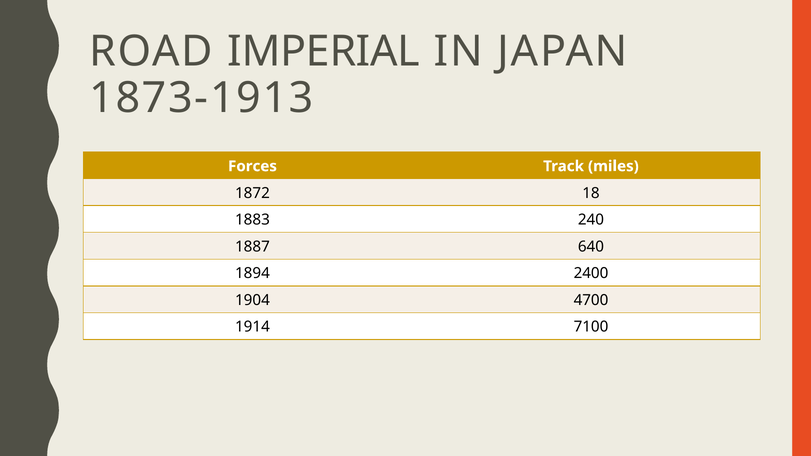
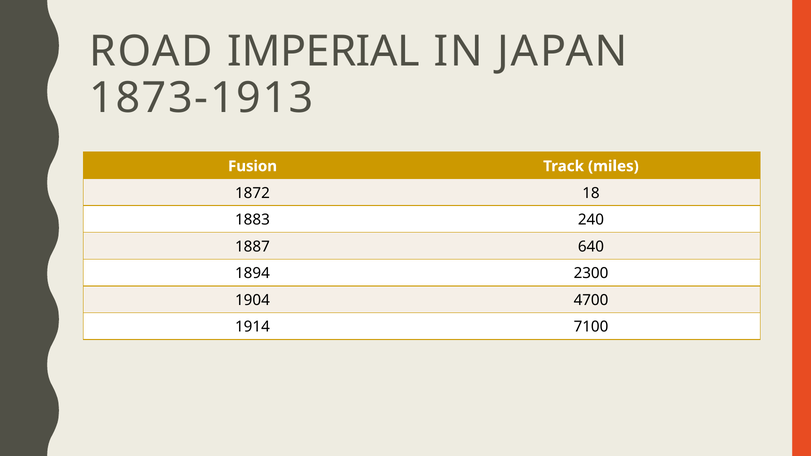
Forces: Forces -> Fusion
2400: 2400 -> 2300
